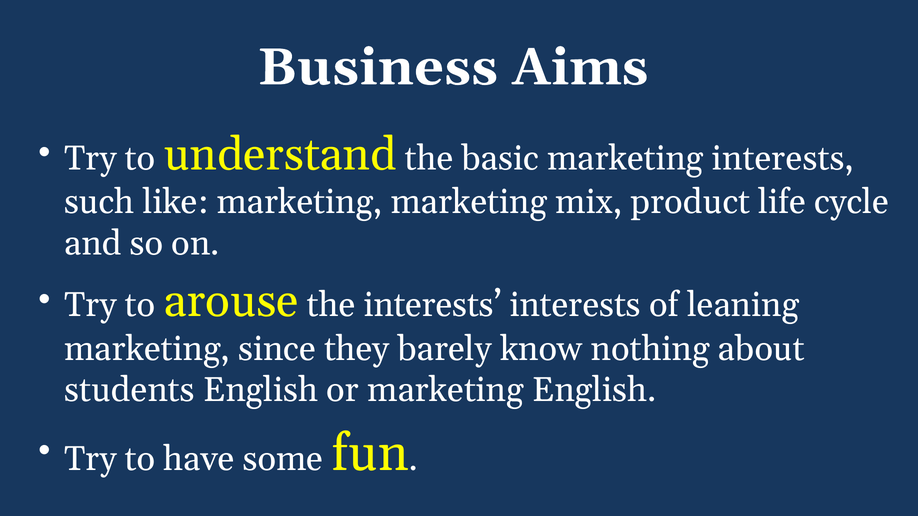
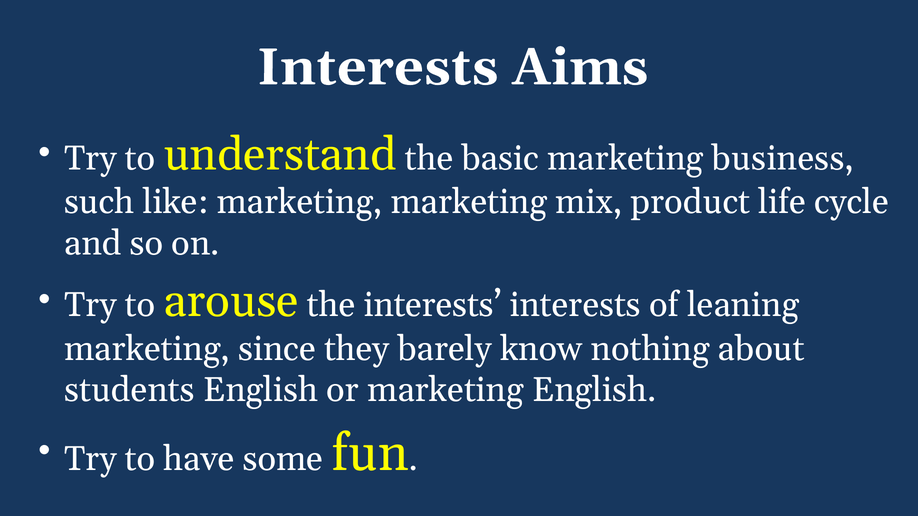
Business at (377, 67): Business -> Interests
marketing interests: interests -> business
